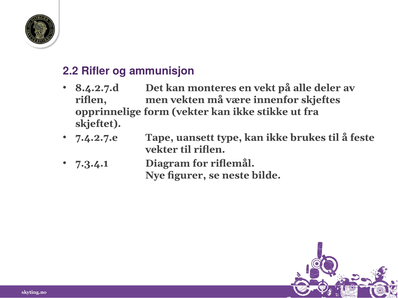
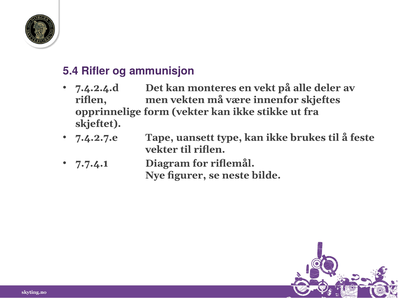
2.2: 2.2 -> 5.4
8.4.2.7.d: 8.4.2.7.d -> 7.4.2.4.d
7.3.4.1: 7.3.4.1 -> 7.7.4.1
